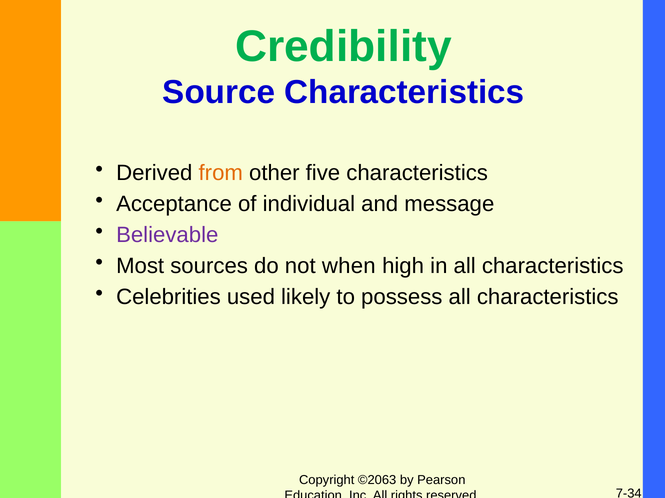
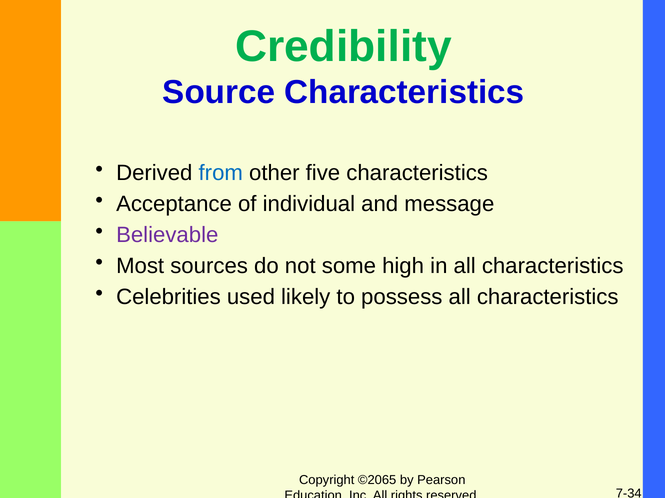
from colour: orange -> blue
when: when -> some
©2063: ©2063 -> ©2065
